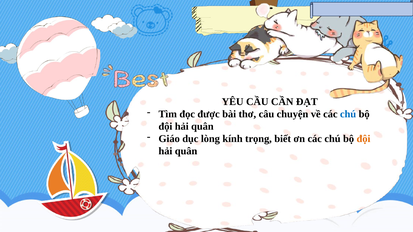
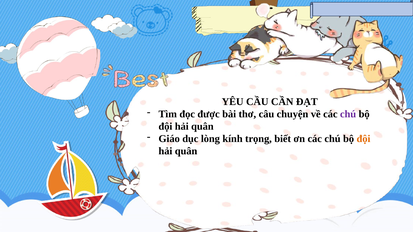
chú at (348, 114) colour: blue -> purple
